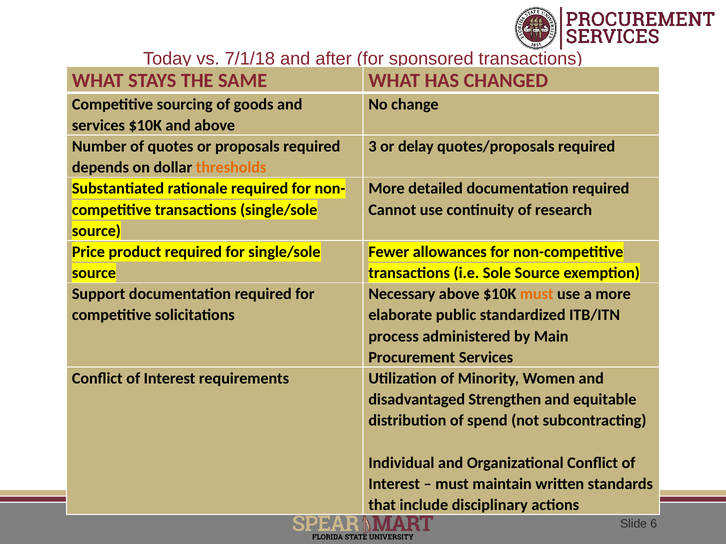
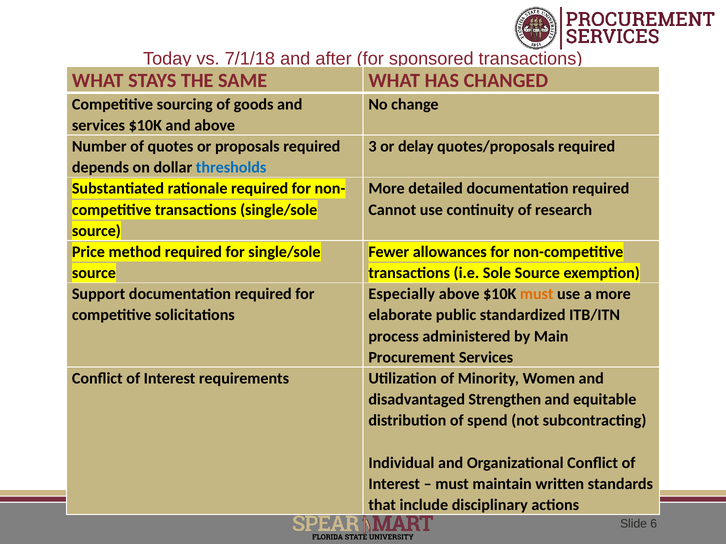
thresholds colour: orange -> blue
product: product -> method
Necessary: Necessary -> Especially
